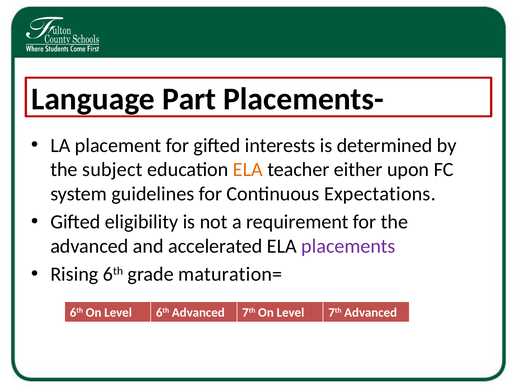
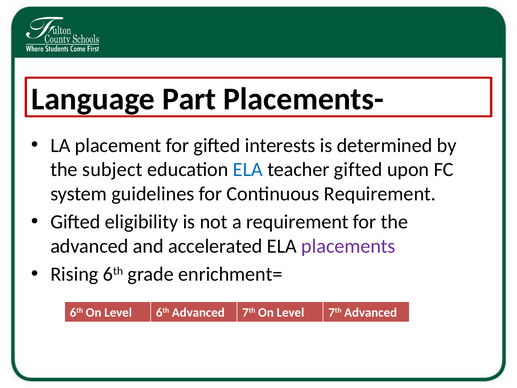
ELA at (248, 169) colour: orange -> blue
teacher either: either -> gifted
Continuous Expectations: Expectations -> Requirement
maturation=: maturation= -> enrichment=
